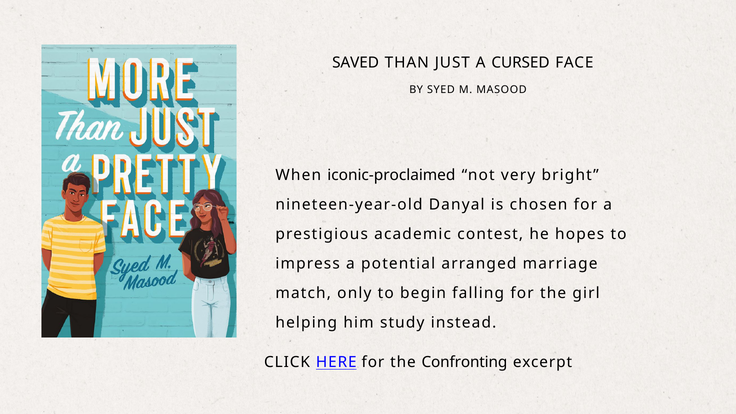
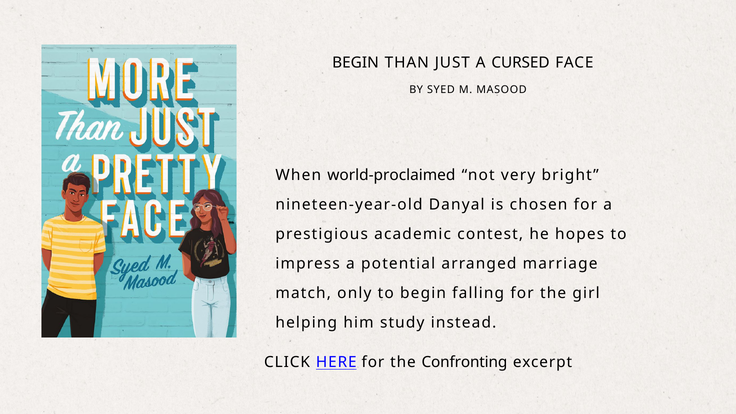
SAVED at (356, 63): SAVED -> BEGIN
iconic-proclaimed: iconic-proclaimed -> world-proclaimed
